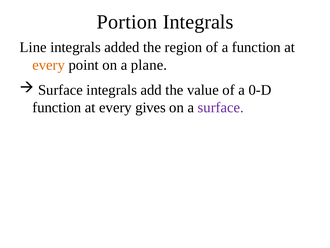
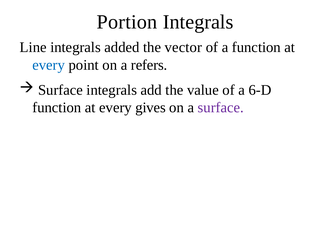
region: region -> vector
every at (49, 65) colour: orange -> blue
plane: plane -> refers
0-D: 0-D -> 6-D
